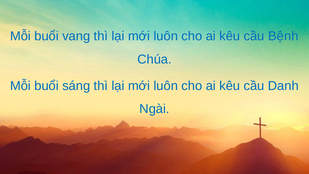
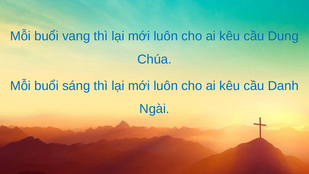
Bệnh: Bệnh -> Dung
